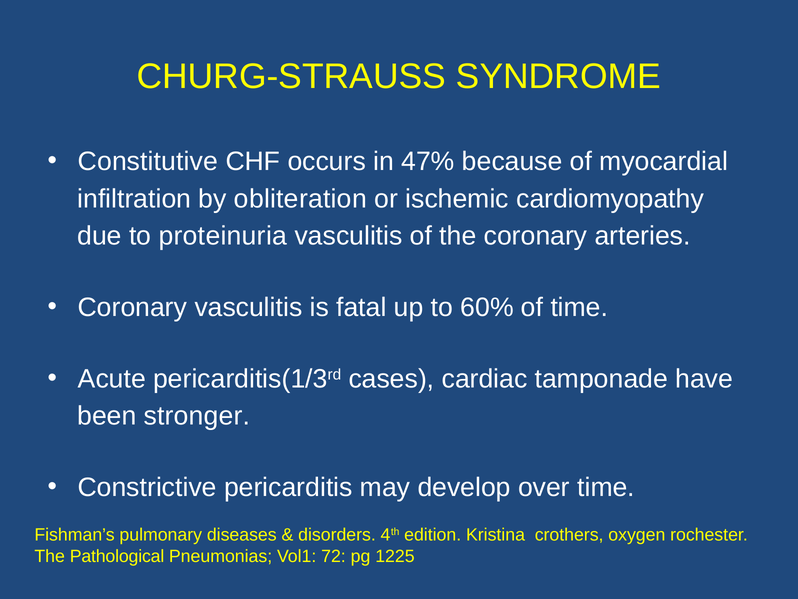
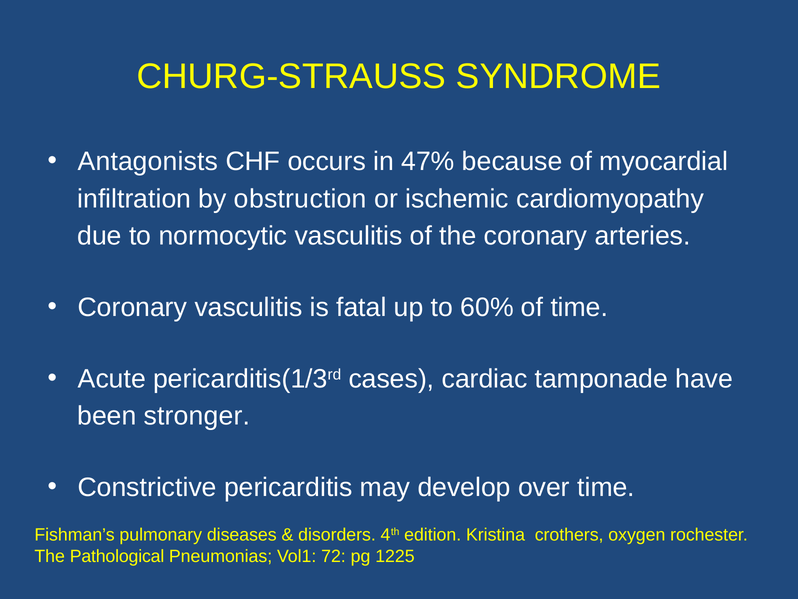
Constitutive: Constitutive -> Antagonists
obliteration: obliteration -> obstruction
proteinuria: proteinuria -> normocytic
